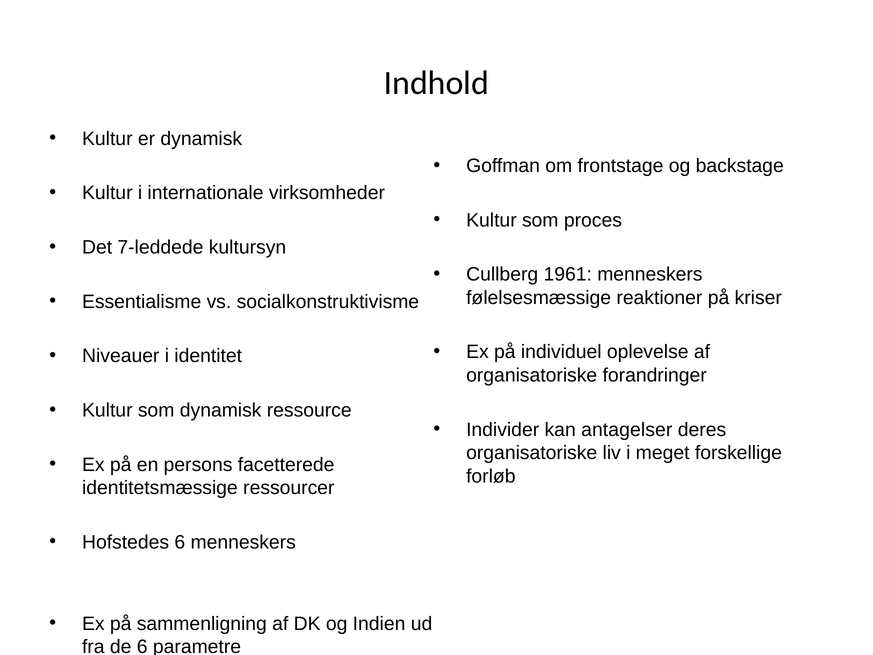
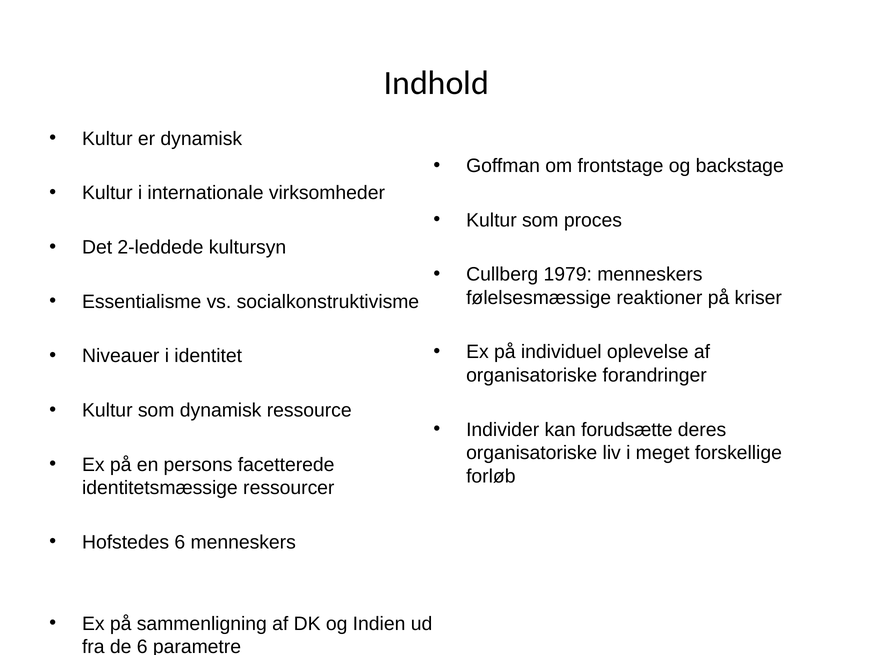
7-leddede: 7-leddede -> 2-leddede
1961: 1961 -> 1979
antagelser: antagelser -> forudsætte
